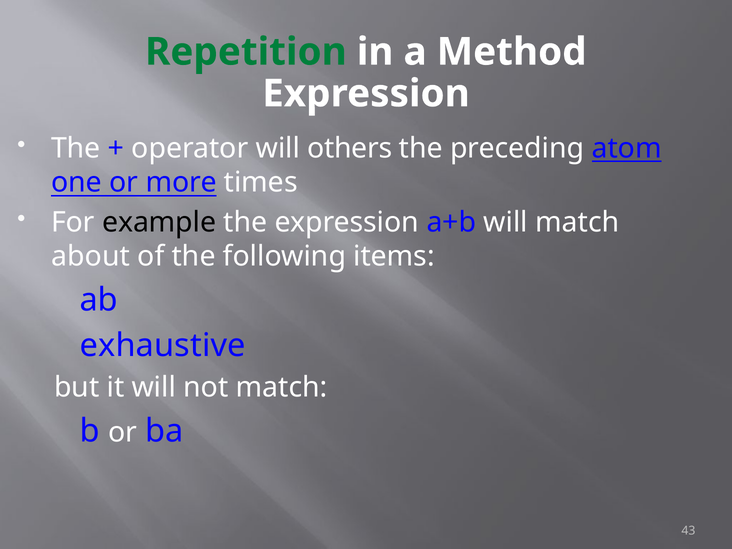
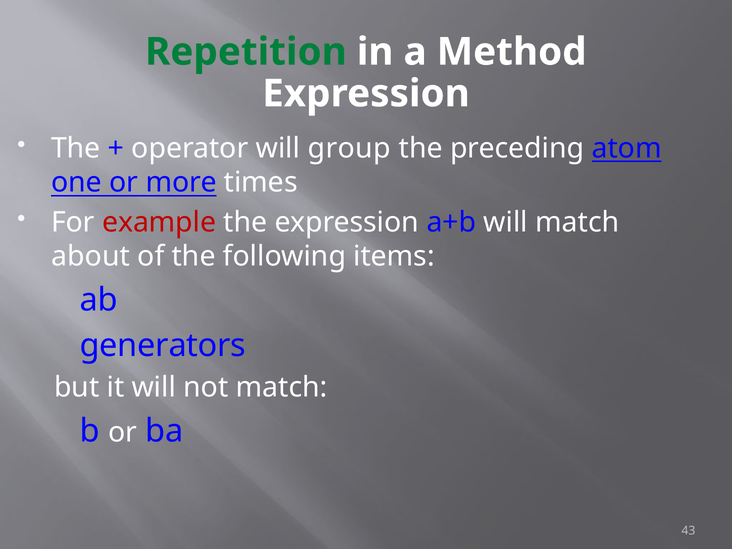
others: others -> group
example colour: black -> red
exhaustive: exhaustive -> generators
